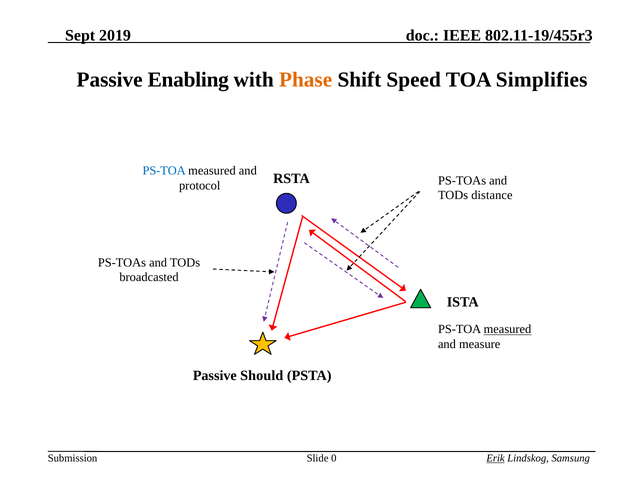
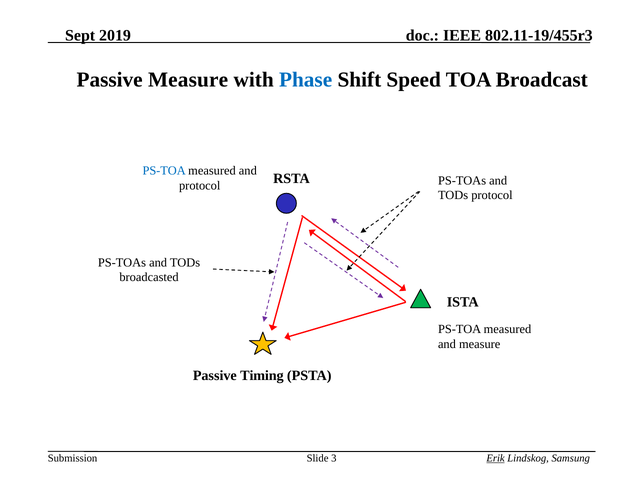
Passive Enabling: Enabling -> Measure
Phase colour: orange -> blue
Simplifies: Simplifies -> Broadcast
TODs distance: distance -> protocol
measured at (508, 330) underline: present -> none
Should: Should -> Timing
0: 0 -> 3
